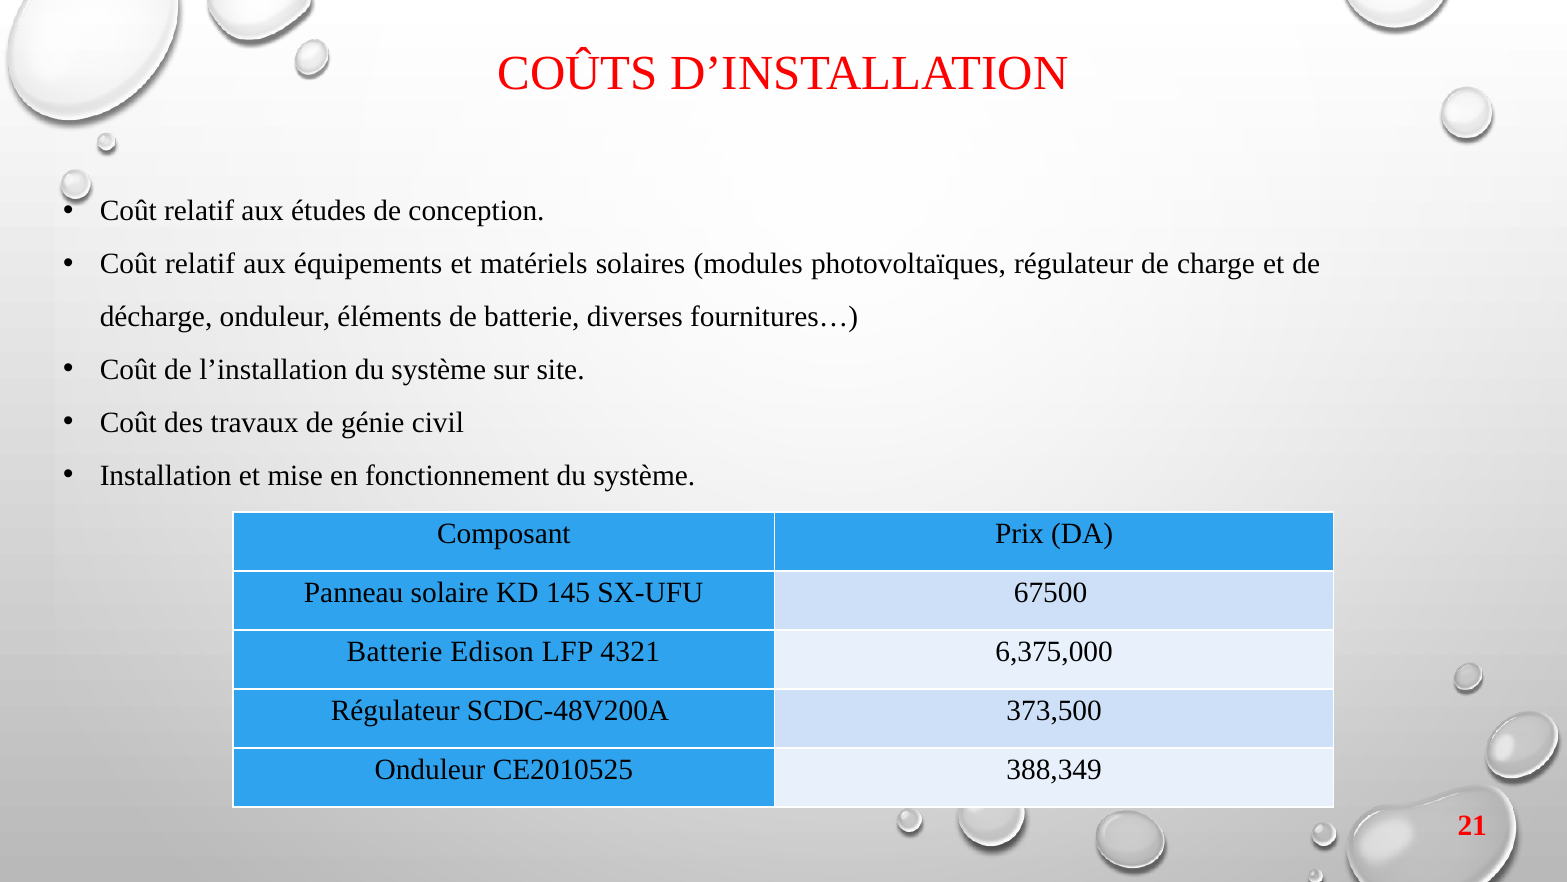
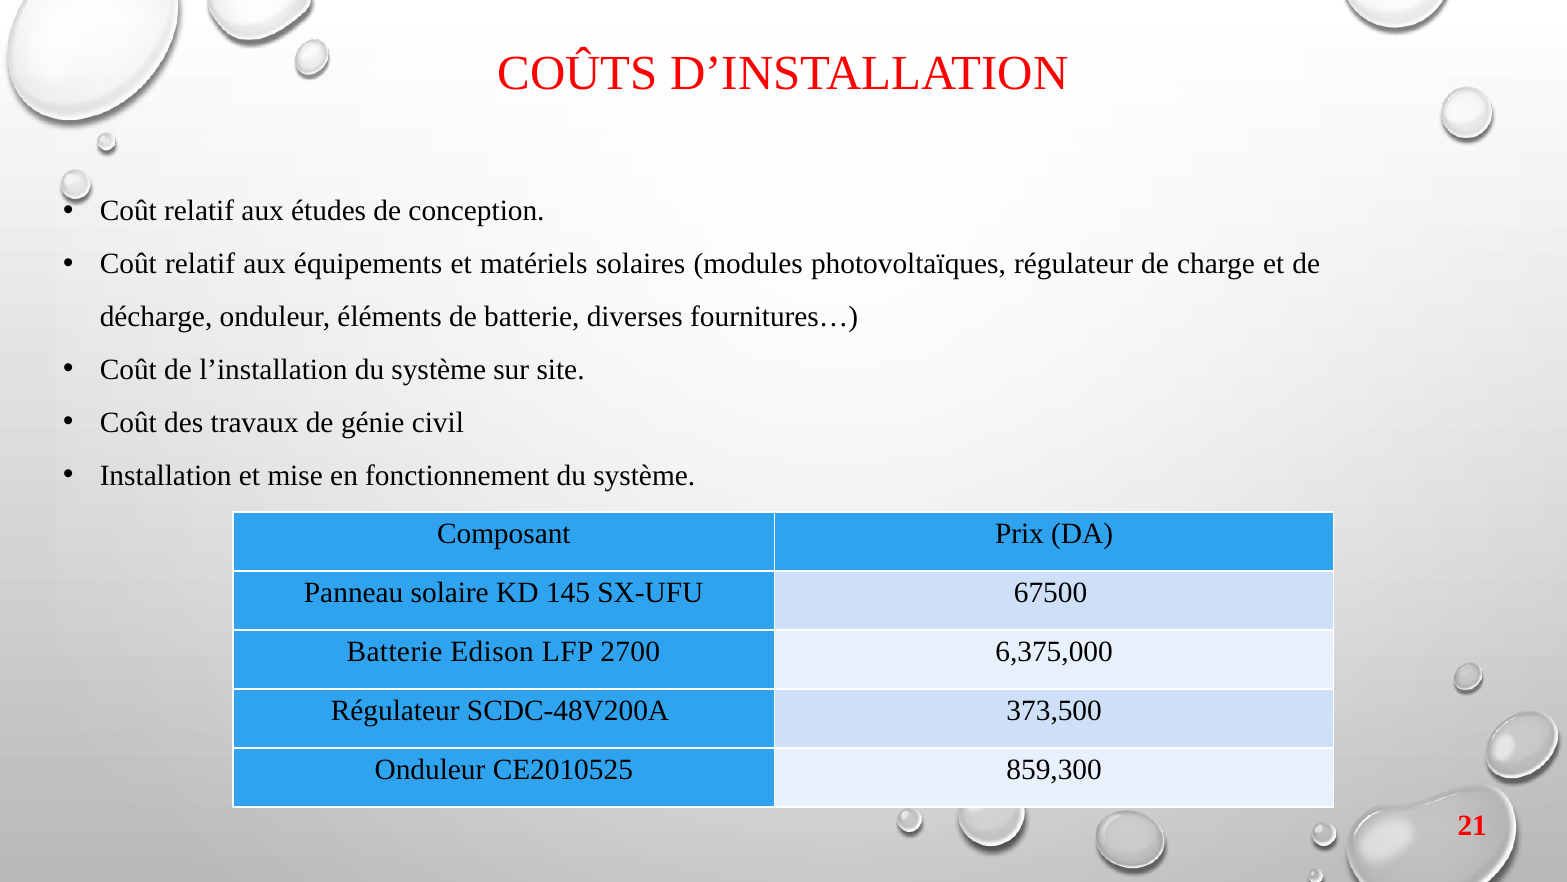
4321: 4321 -> 2700
388,349: 388,349 -> 859,300
